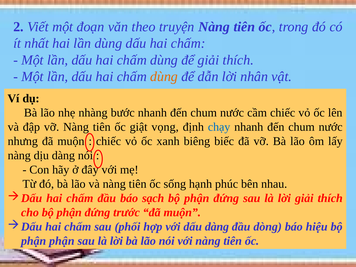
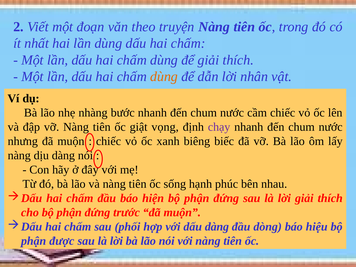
chạy colour: blue -> purple
sạch: sạch -> hiện
phận phận: phận -> được
